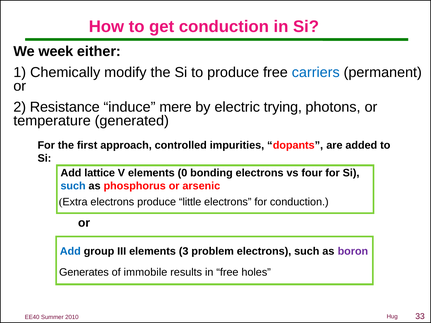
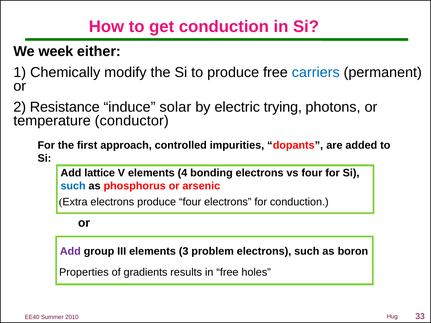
mere: mere -> solar
generated: generated -> conductor
0: 0 -> 4
produce little: little -> four
Add at (70, 252) colour: blue -> purple
boron colour: purple -> black
Generates: Generates -> Properties
immobile: immobile -> gradients
